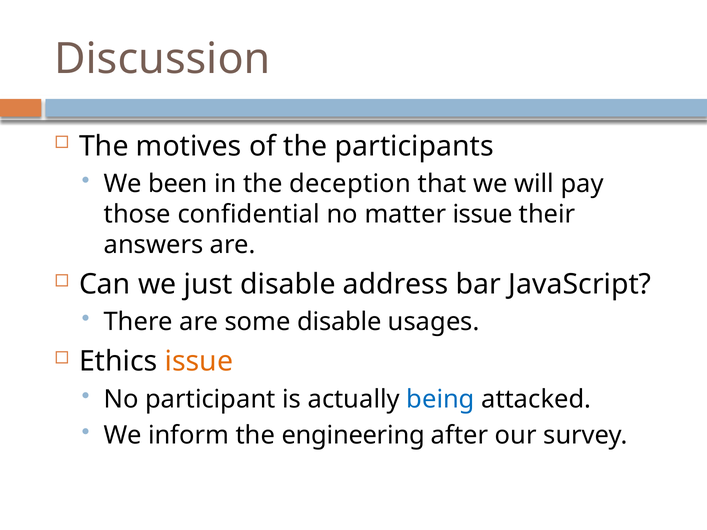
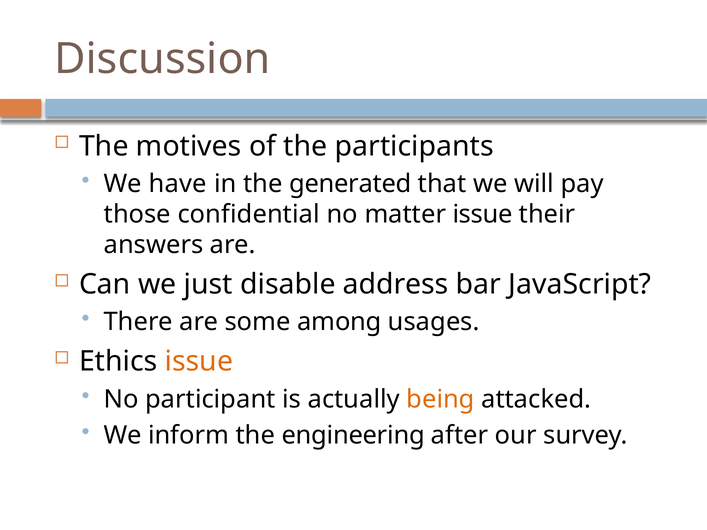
been: been -> have
deception: deception -> generated
some disable: disable -> among
being colour: blue -> orange
